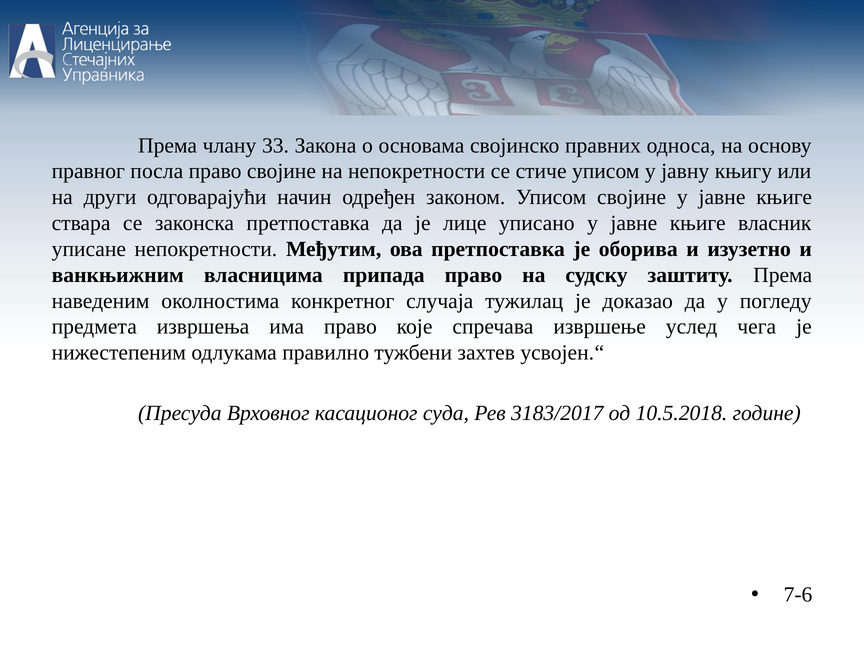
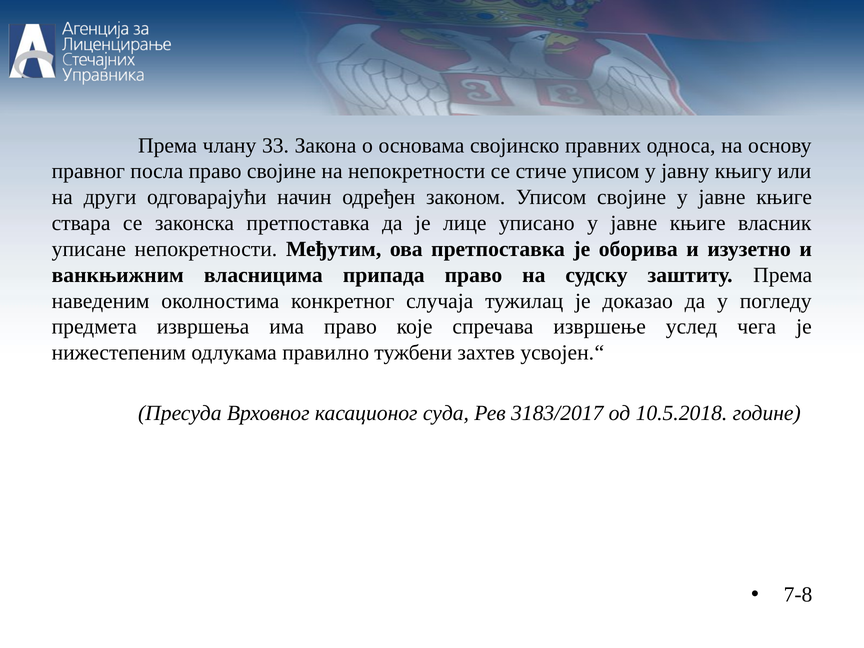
7-6: 7-6 -> 7-8
